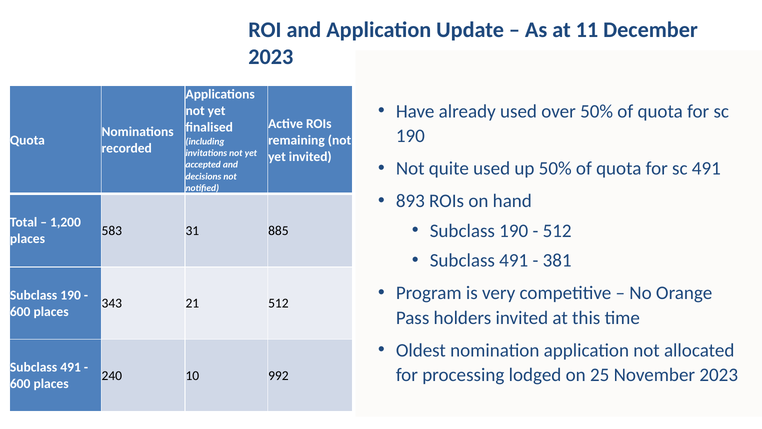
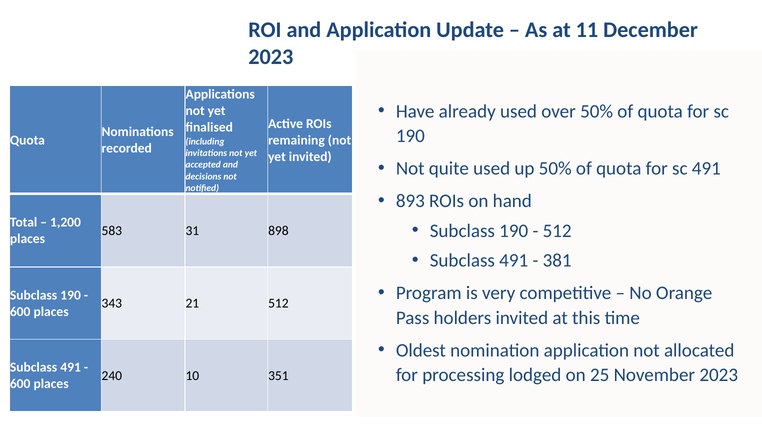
885: 885 -> 898
992: 992 -> 351
